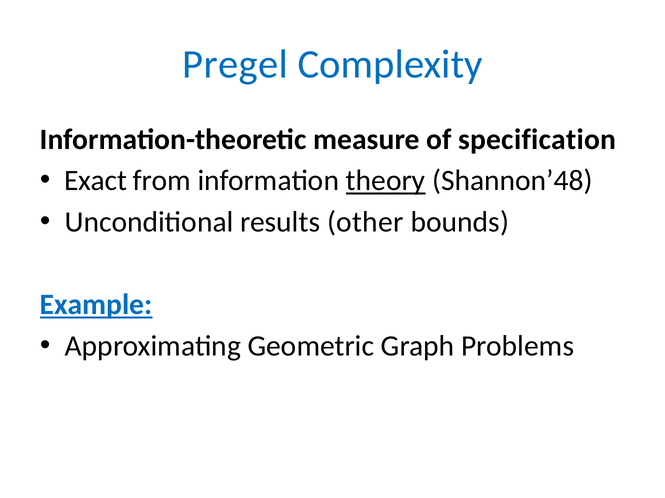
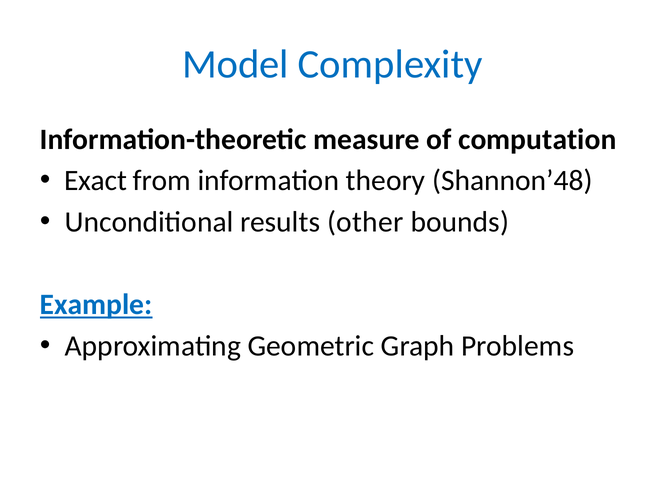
Pregel: Pregel -> Model
specification: specification -> computation
theory underline: present -> none
